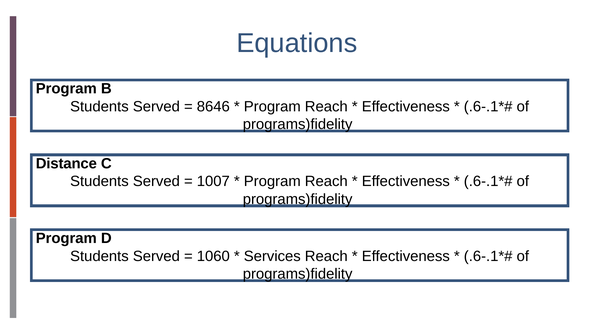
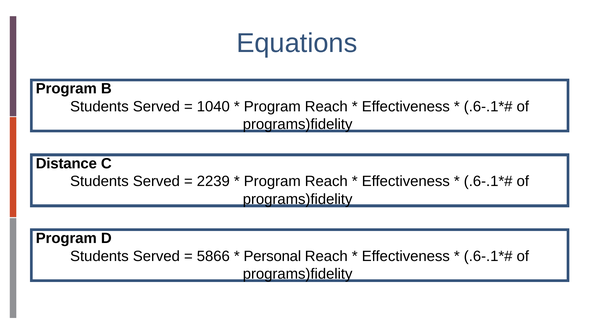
8646: 8646 -> 1040
1007: 1007 -> 2239
1060: 1060 -> 5866
Services: Services -> Personal
